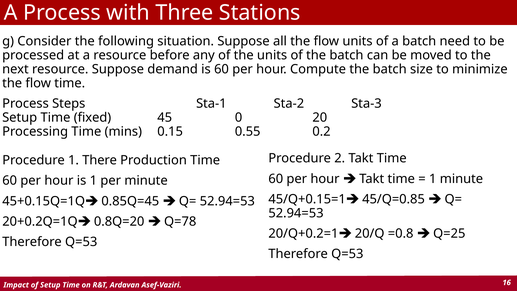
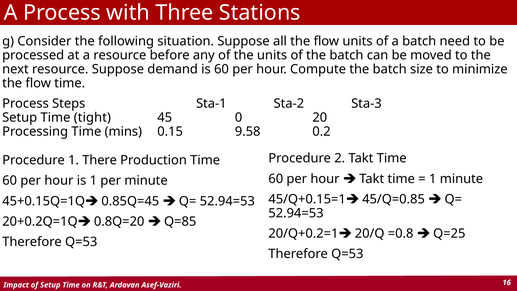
fixed: fixed -> tight
0.55: 0.55 -> 9.58
Q=78: Q=78 -> Q=85
